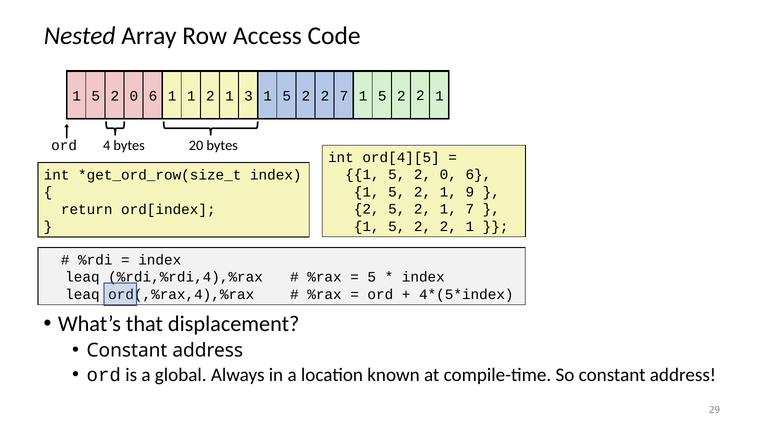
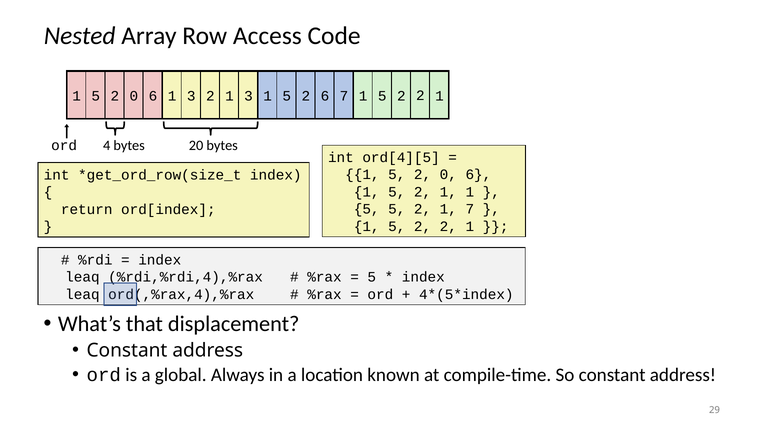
6 1 1: 1 -> 3
2 at (325, 96): 2 -> 6
1 9: 9 -> 1
2 at (367, 209): 2 -> 5
